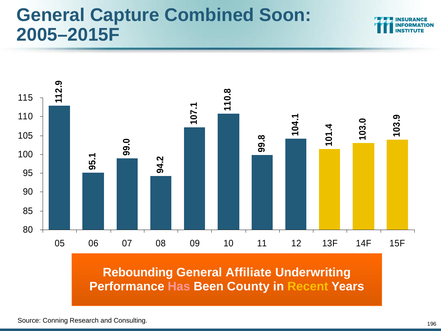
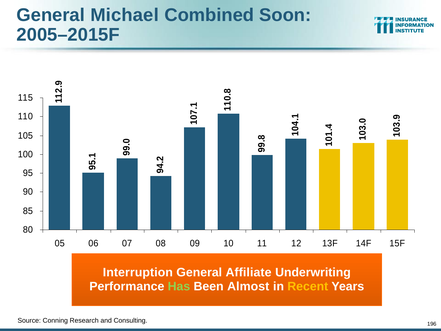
Capture: Capture -> Michael
Rebounding: Rebounding -> Interruption
Has colour: pink -> light green
County: County -> Almost
